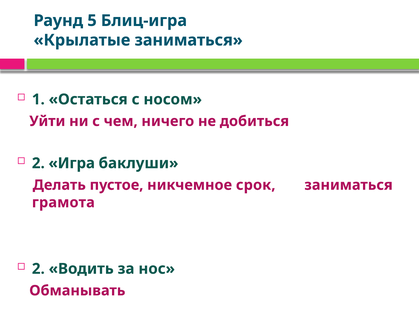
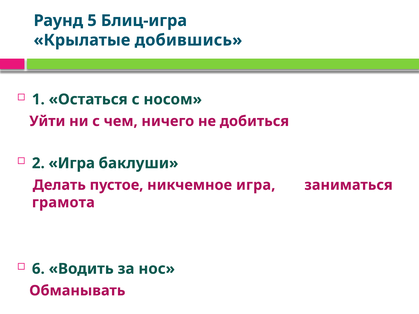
Крылатые заниматься: заниматься -> добившись
никчемное срок: срок -> игра
2 at (38, 269): 2 -> 6
